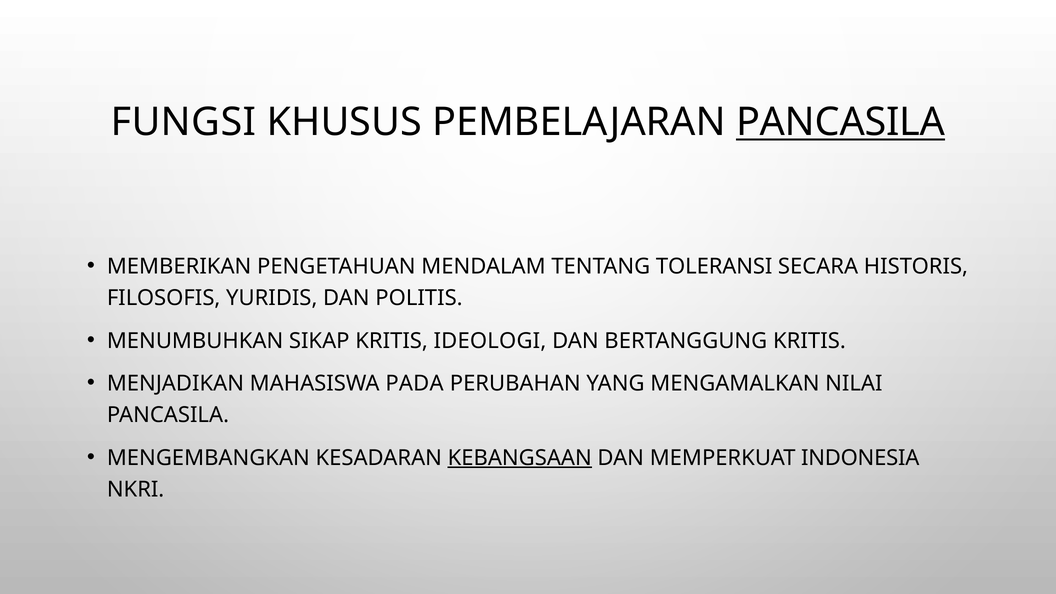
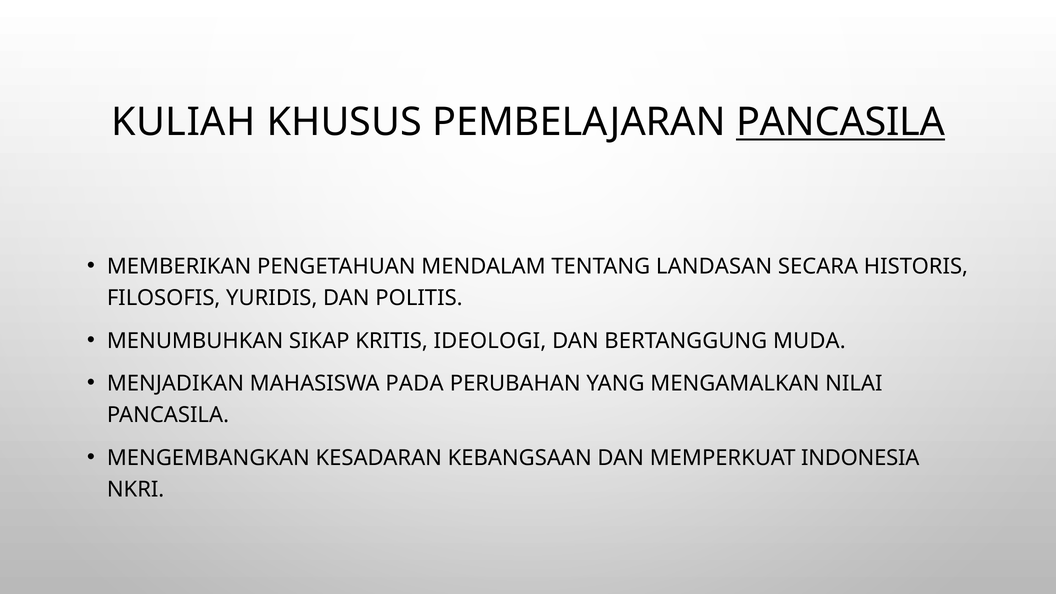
FUNGSI: FUNGSI -> KULIAH
TOLERANSI: TOLERANSI -> LANDASAN
BERTANGGUNG KRITIS: KRITIS -> MUDA
KEBANGSAAN underline: present -> none
